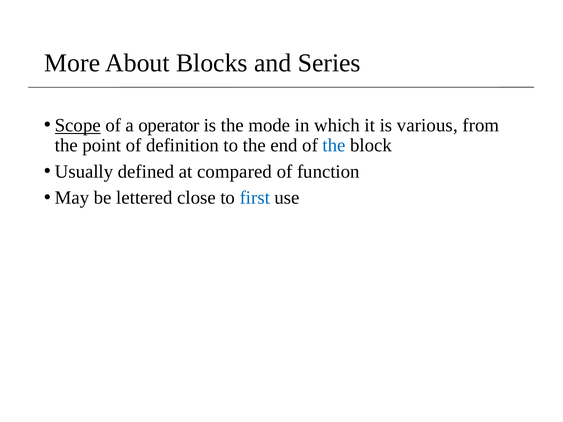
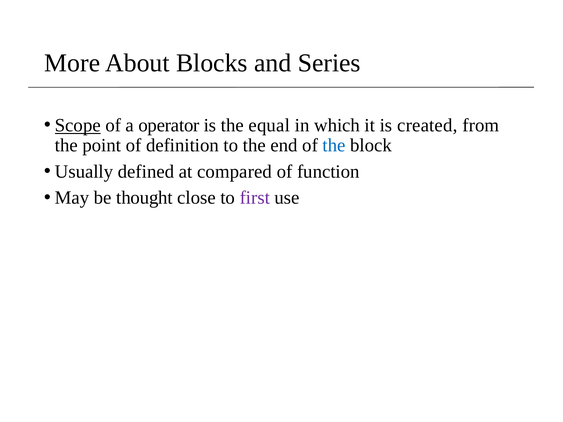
mode: mode -> equal
various: various -> created
lettered: lettered -> thought
first colour: blue -> purple
